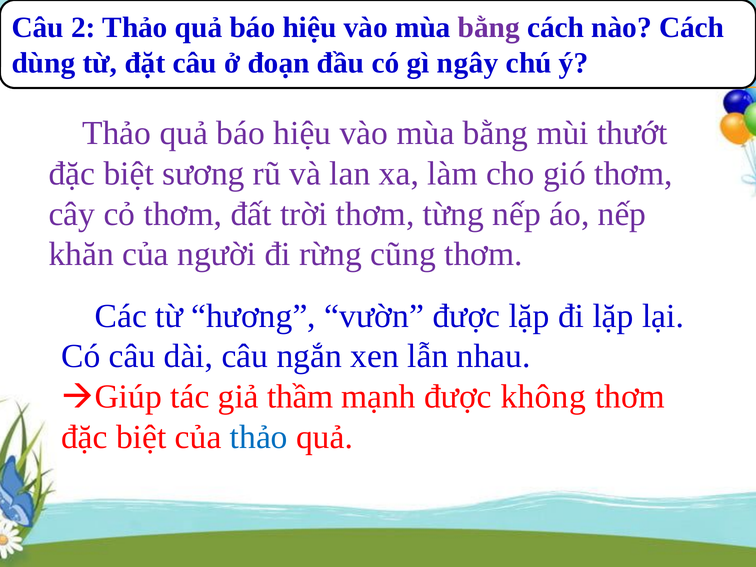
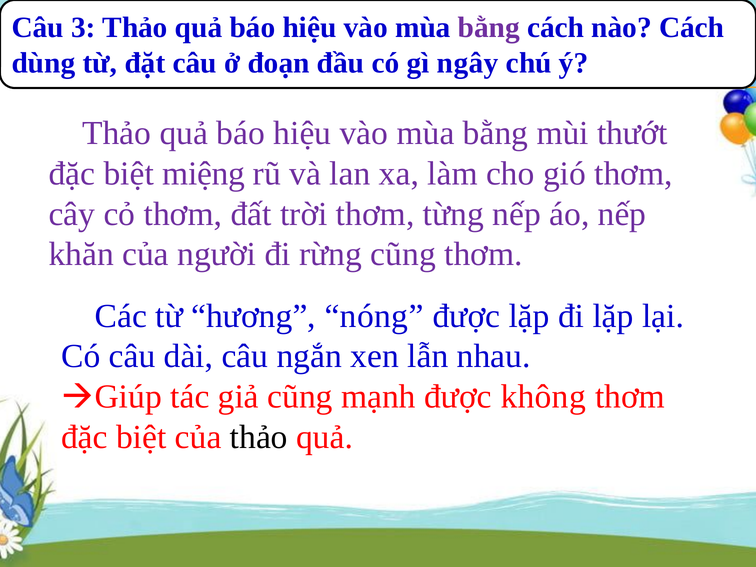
2: 2 -> 3
sương: sương -> miệng
vườn: vườn -> nóng
giả thầm: thầm -> cũng
thảo at (259, 437) colour: blue -> black
